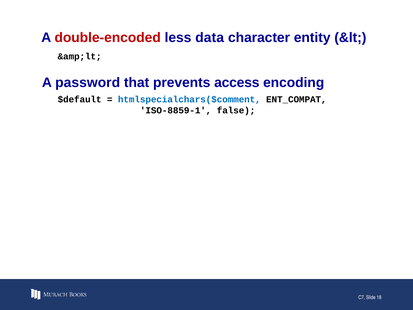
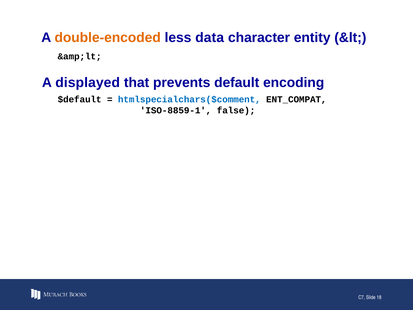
double-encoded colour: red -> orange
password: password -> displayed
access: access -> default
